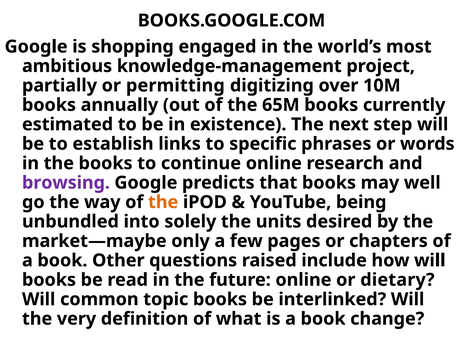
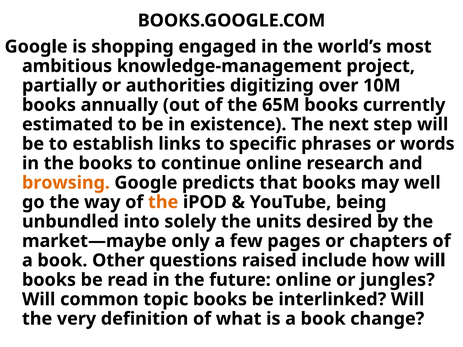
permitting: permitting -> authorities
browsing colour: purple -> orange
dietary: dietary -> jungles
